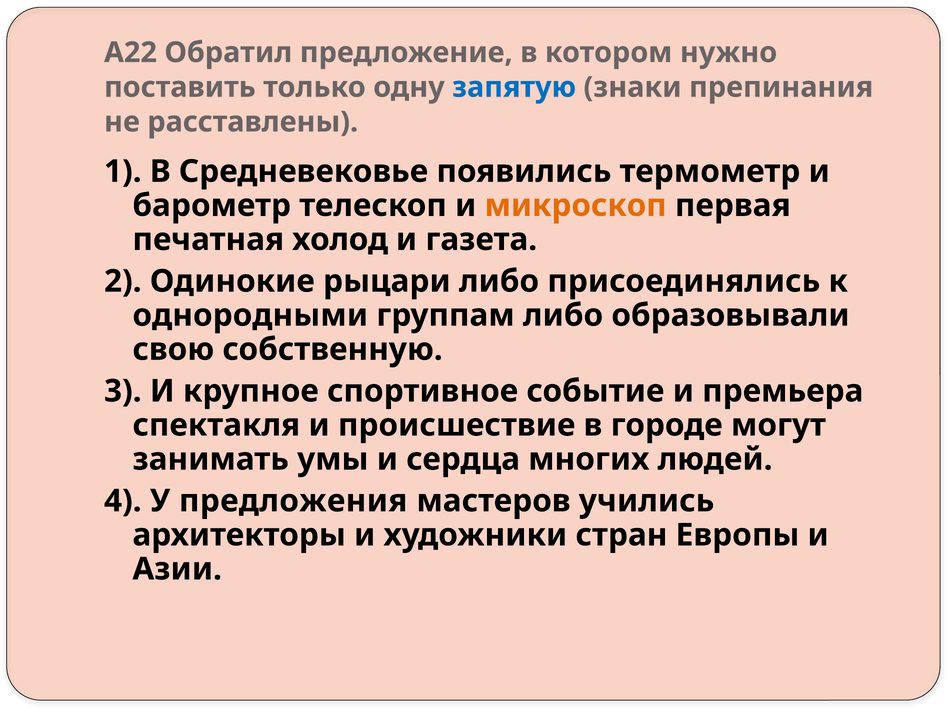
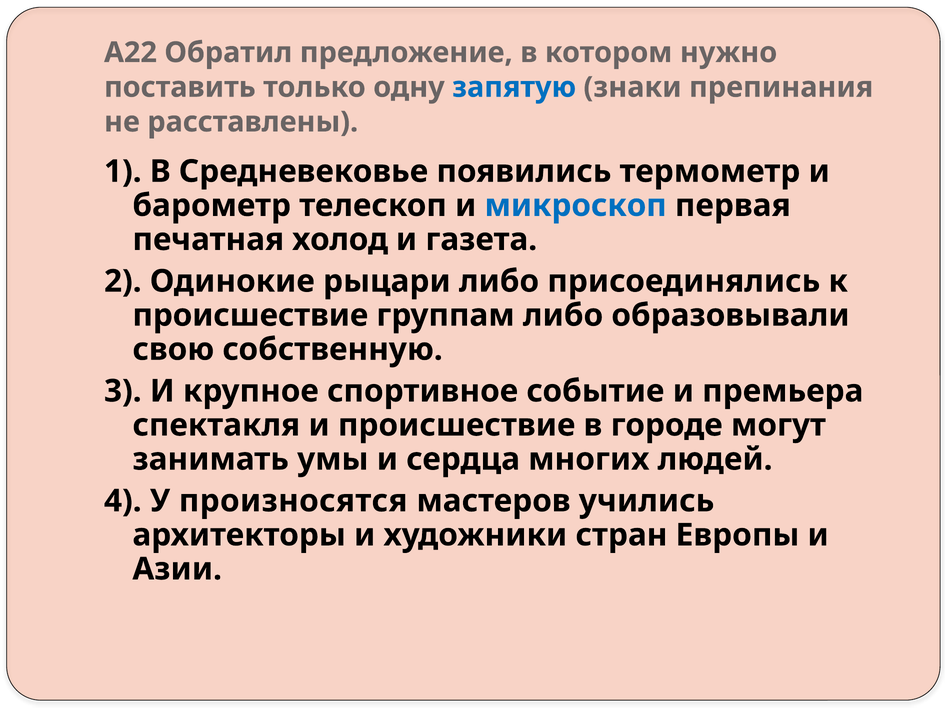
микроскоп colour: orange -> blue
однородными at (250, 315): однородными -> происшествие
предложения: предложения -> произносятся
